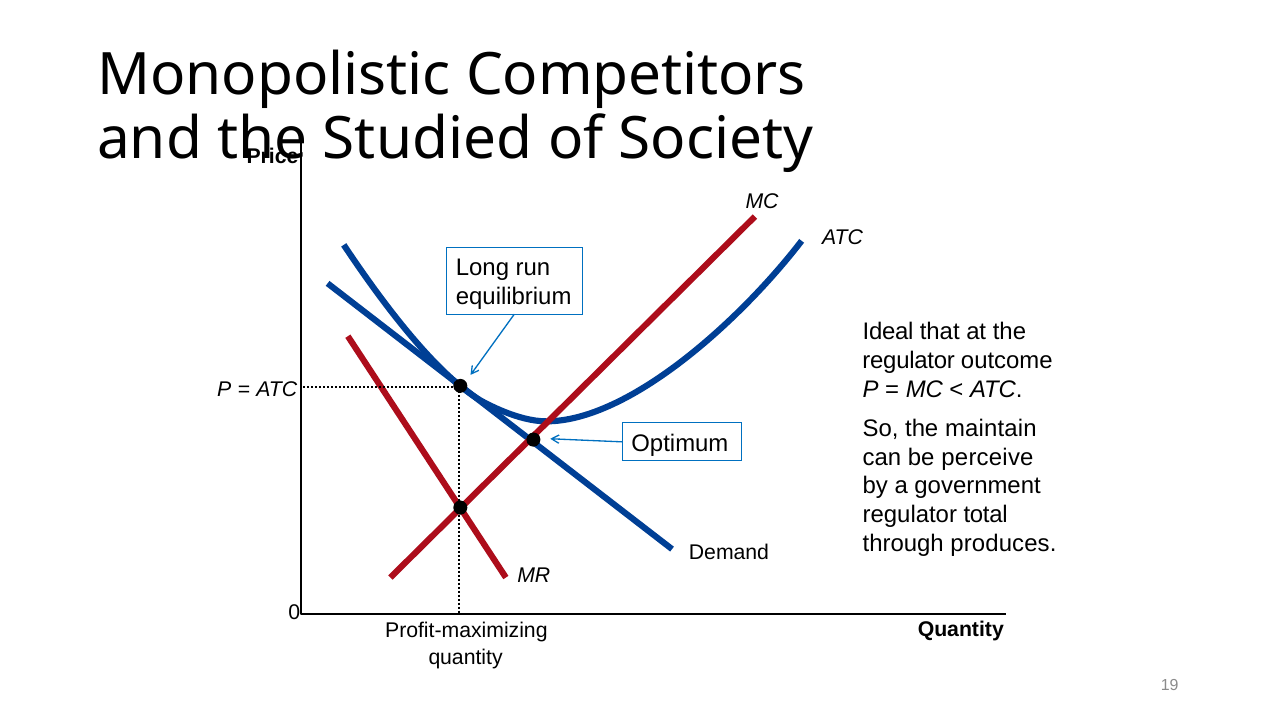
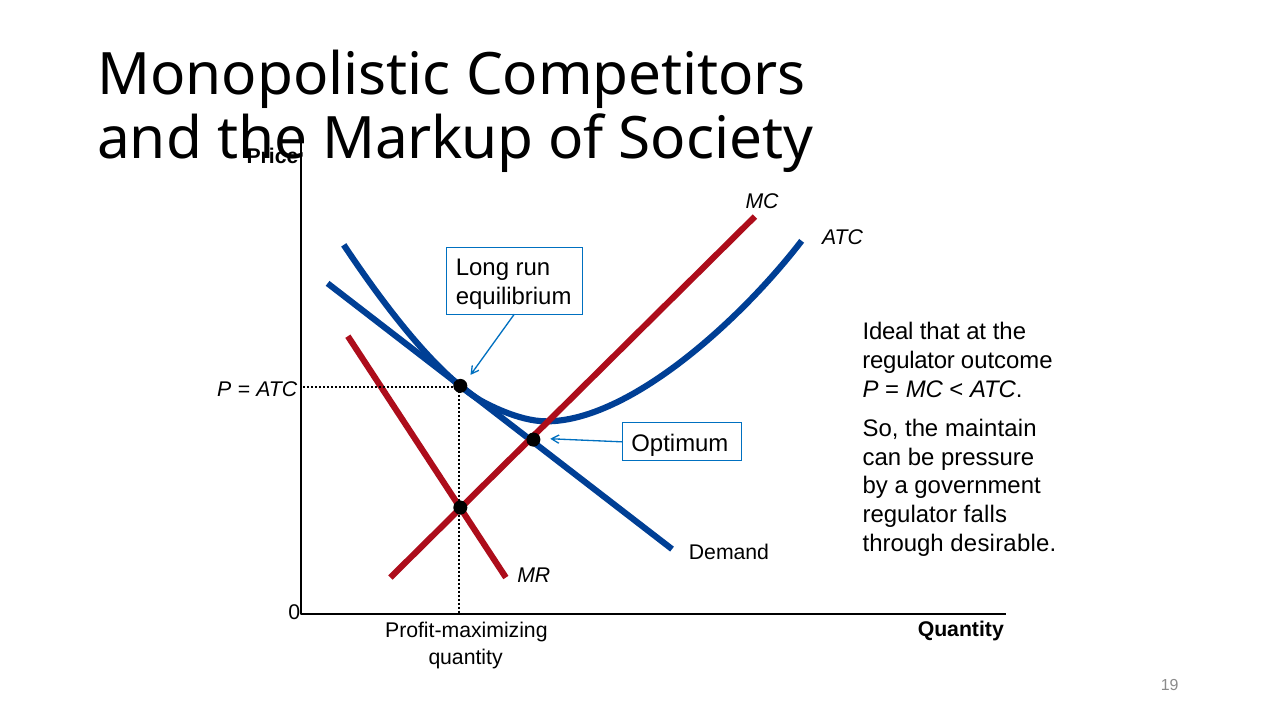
Studied: Studied -> Markup
perceive: perceive -> pressure
total: total -> falls
produces: produces -> desirable
